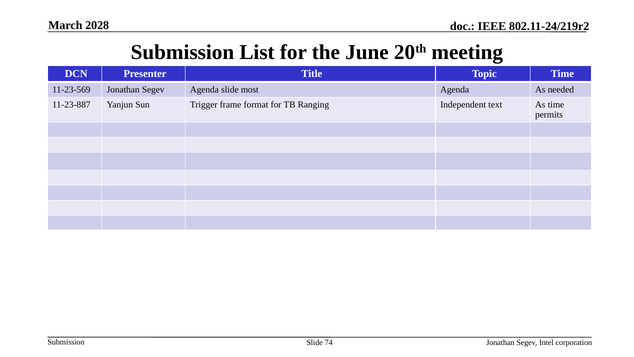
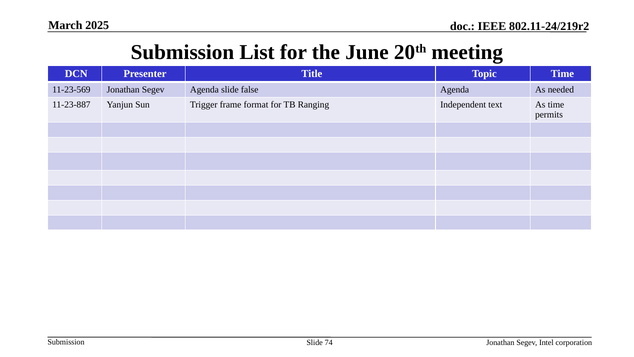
2028: 2028 -> 2025
most: most -> false
